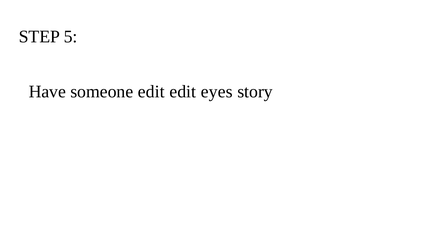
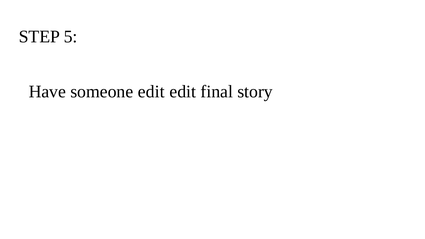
eyes: eyes -> final
